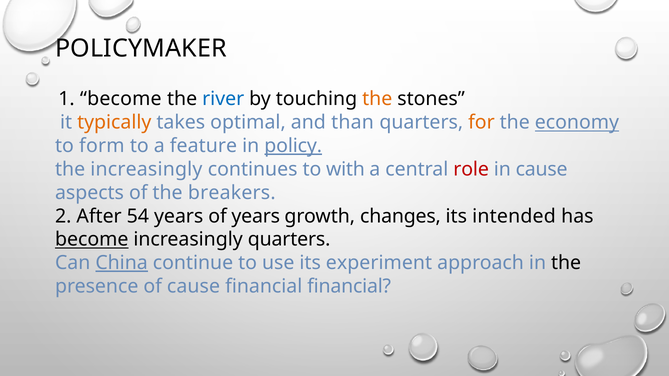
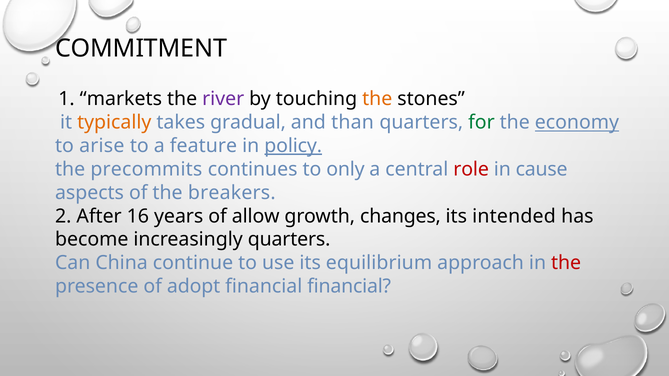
POLICYMAKER: POLICYMAKER -> COMMITMENT
1 become: become -> markets
river colour: blue -> purple
optimal: optimal -> gradual
for colour: orange -> green
form: form -> arise
the increasingly: increasingly -> precommits
with: with -> only
54: 54 -> 16
of years: years -> allow
become at (92, 240) underline: present -> none
China underline: present -> none
experiment: experiment -> equilibrium
the at (566, 263) colour: black -> red
of cause: cause -> adopt
